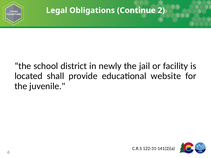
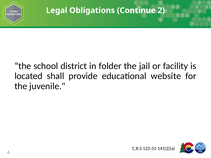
newly: newly -> folder
